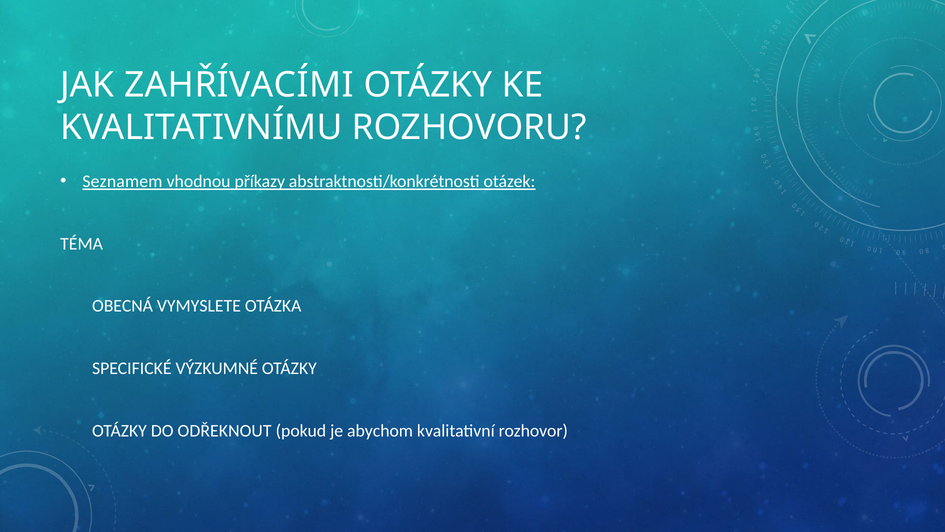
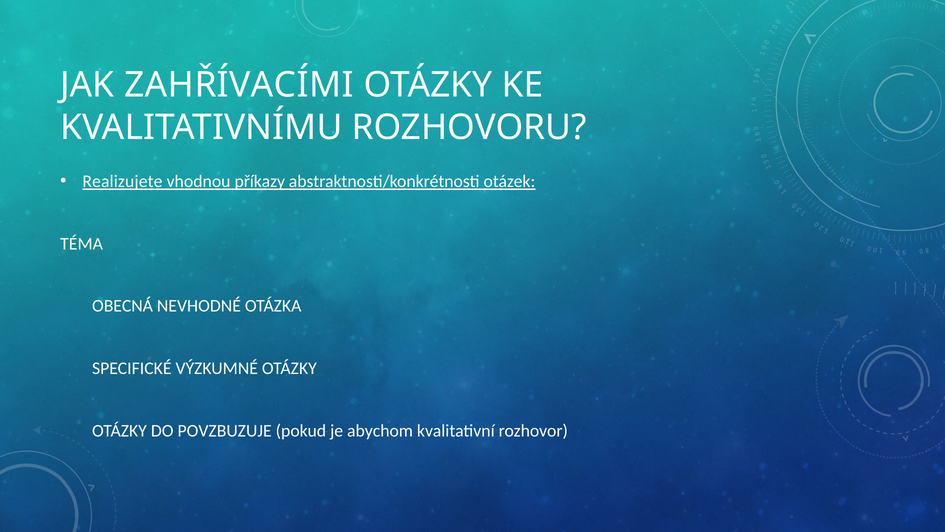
Seznamem: Seznamem -> Realizujete
VYMYSLETE: VYMYSLETE -> NEVHODNÉ
ODŘEKNOUT: ODŘEKNOUT -> POVZBUZUJE
